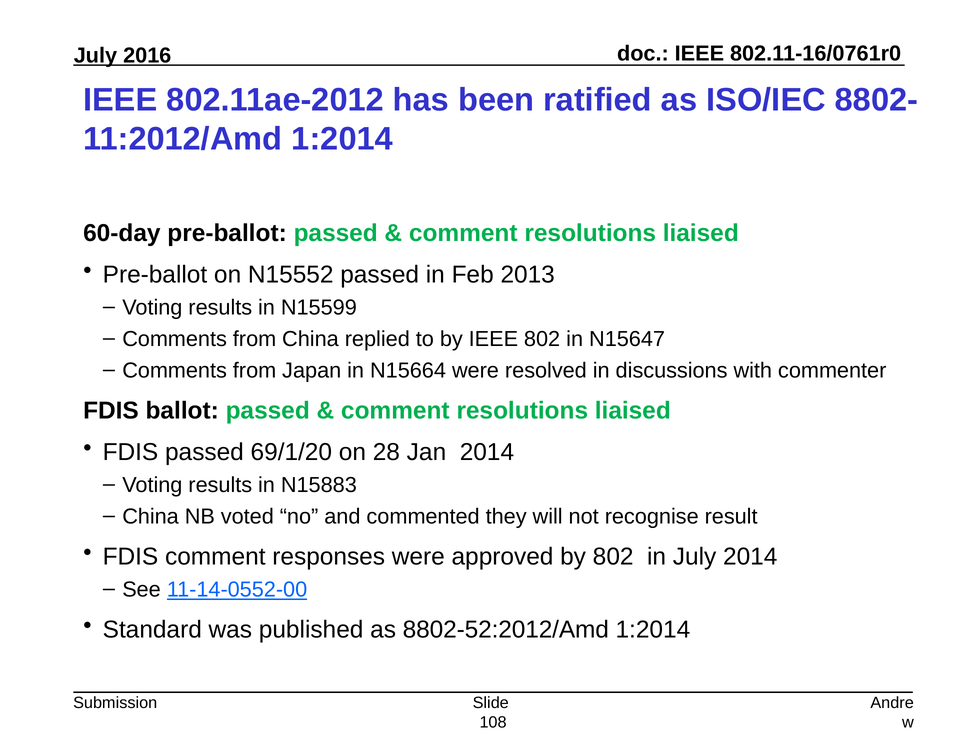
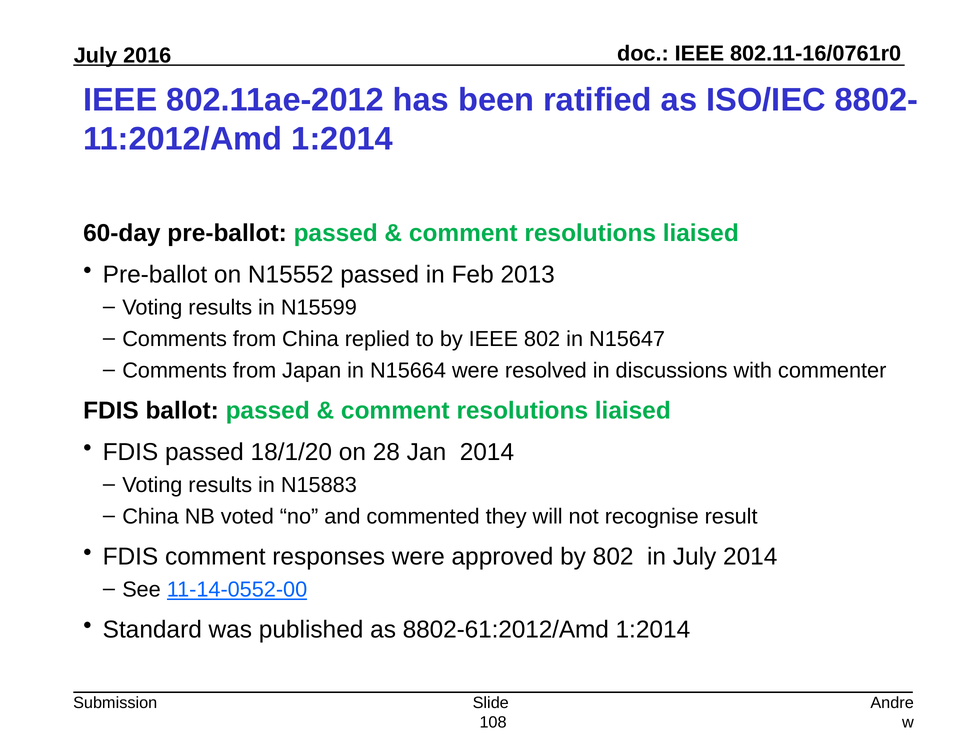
69/1/20: 69/1/20 -> 18/1/20
8802-52:2012/Amd: 8802-52:2012/Amd -> 8802-61:2012/Amd
